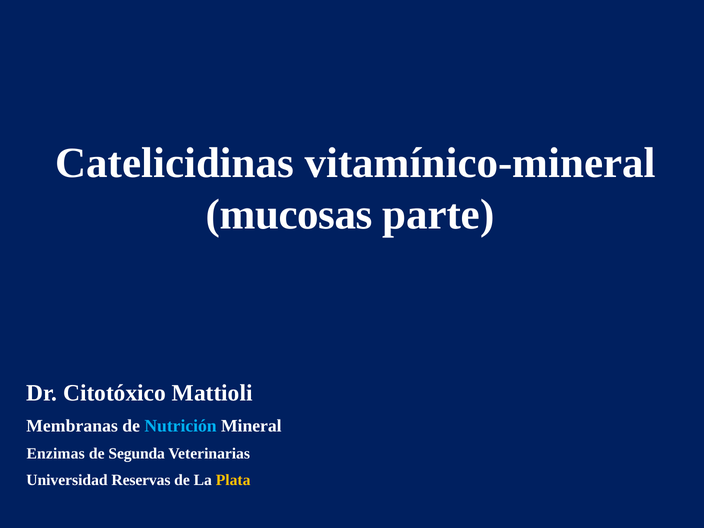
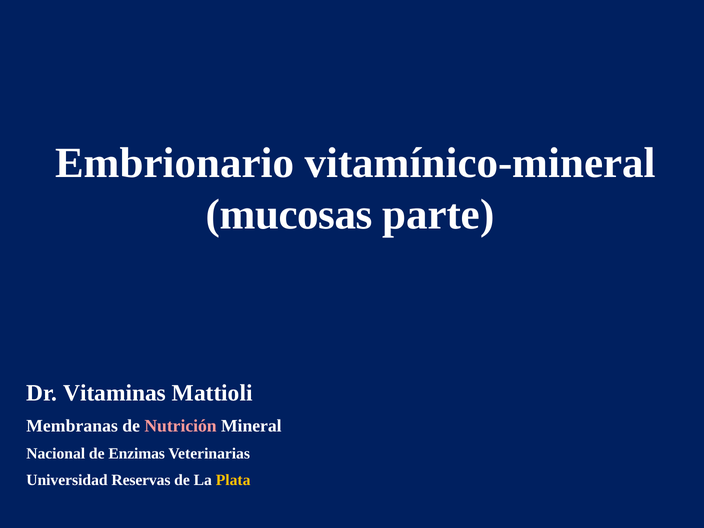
Catelicidinas: Catelicidinas -> Embrionario
Citotóxico: Citotóxico -> Vitaminas
Nutrición colour: light blue -> pink
Enzimas: Enzimas -> Nacional
Segunda: Segunda -> Enzimas
